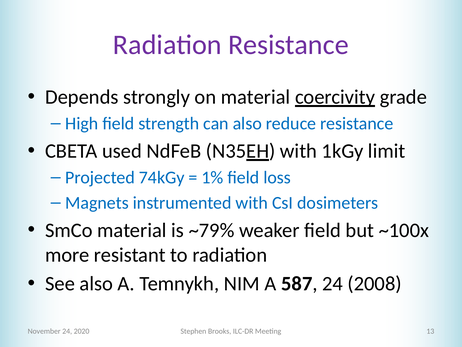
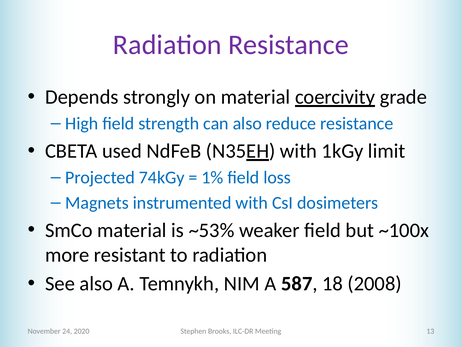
~79%: ~79% -> ~53%
587 24: 24 -> 18
